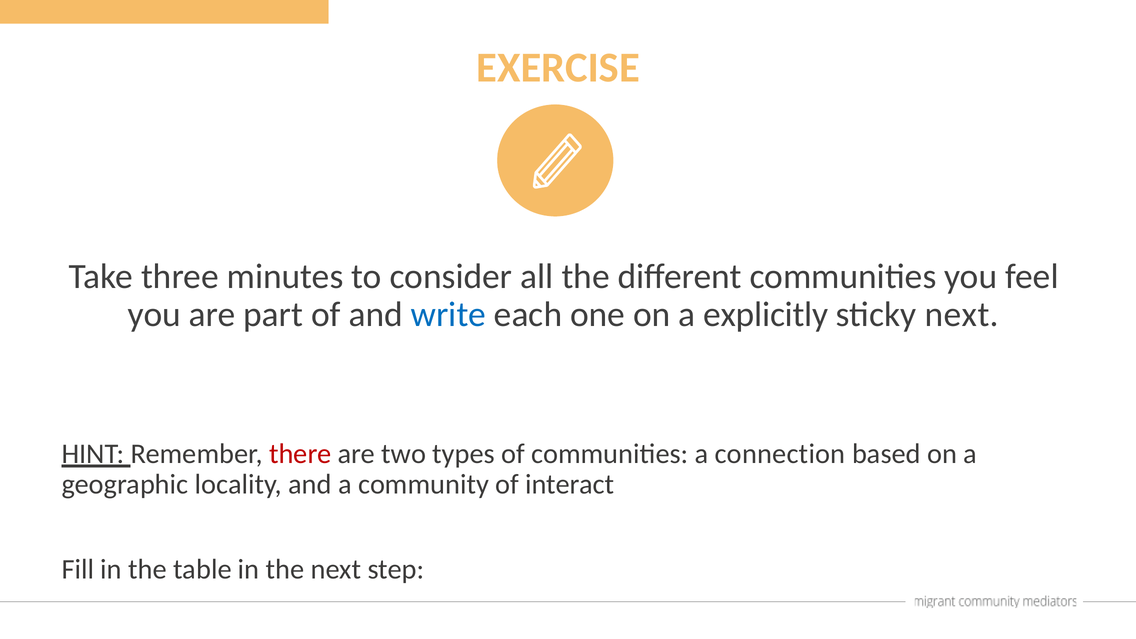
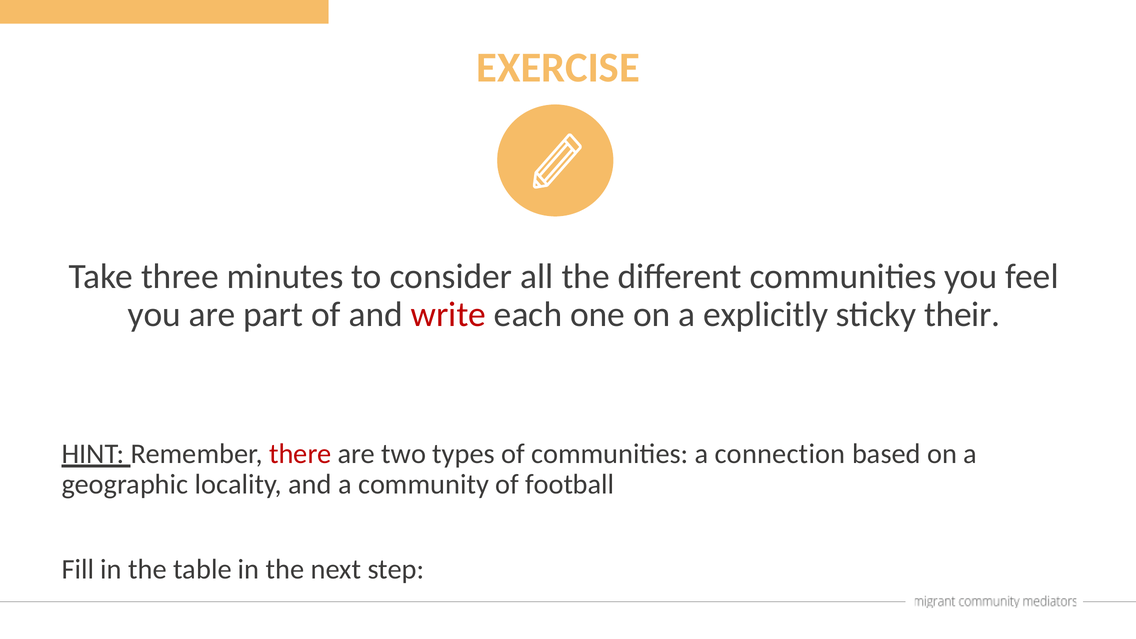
write colour: blue -> red
sticky next: next -> their
interact: interact -> football
